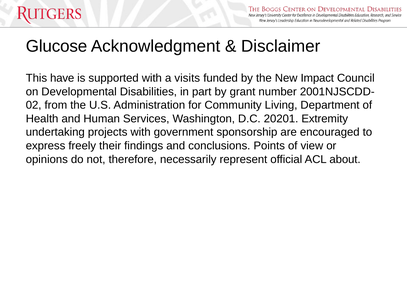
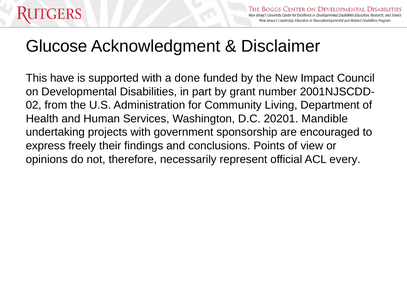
visits: visits -> done
Extremity: Extremity -> Mandible
about: about -> every
